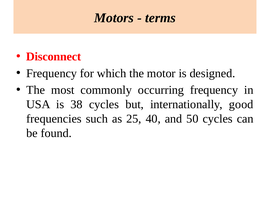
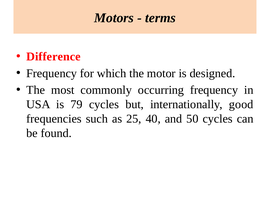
Disconnect: Disconnect -> Difference
38: 38 -> 79
